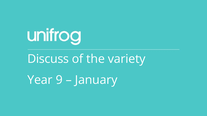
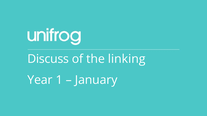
variety: variety -> linking
9: 9 -> 1
